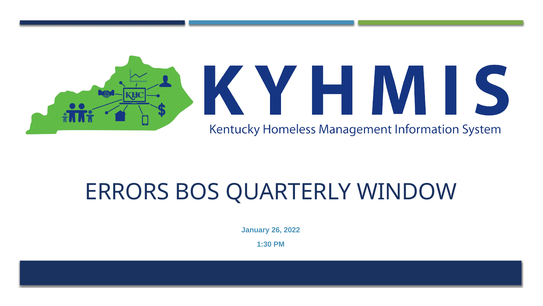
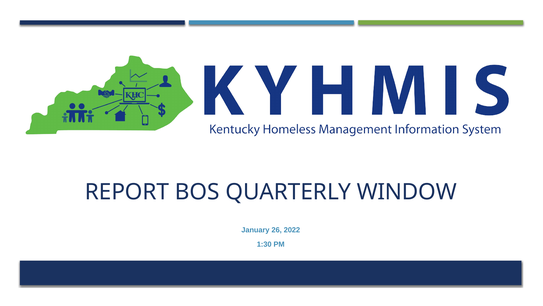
ERRORS: ERRORS -> REPORT
